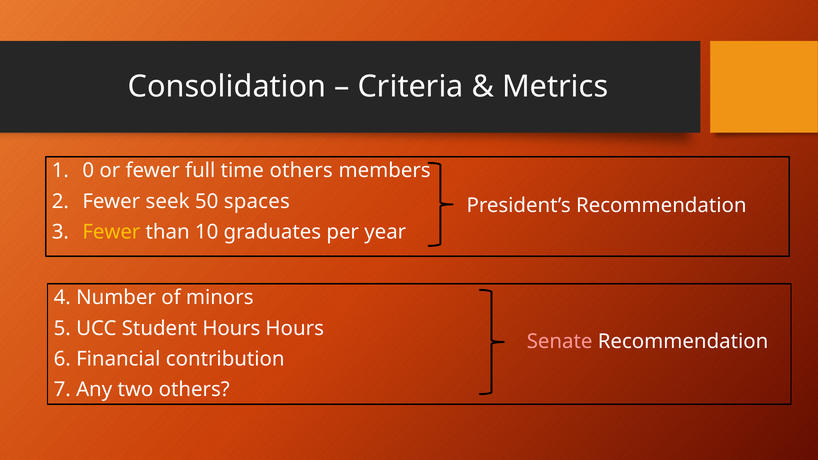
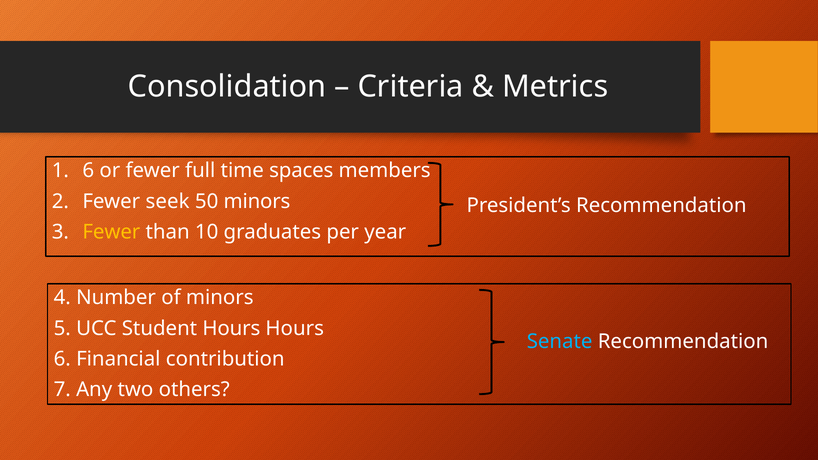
0 at (88, 171): 0 -> 6
time others: others -> spaces
50 spaces: spaces -> minors
Senate colour: pink -> light blue
